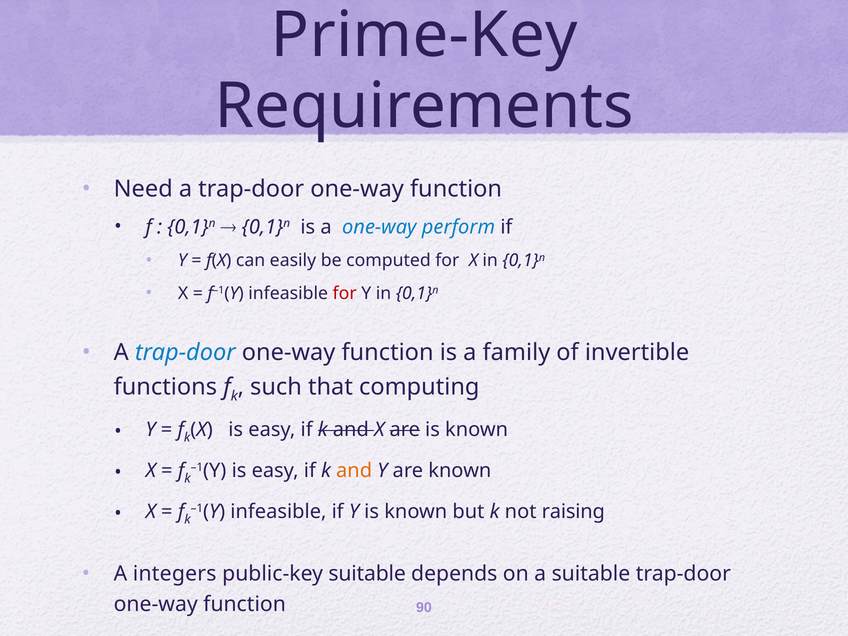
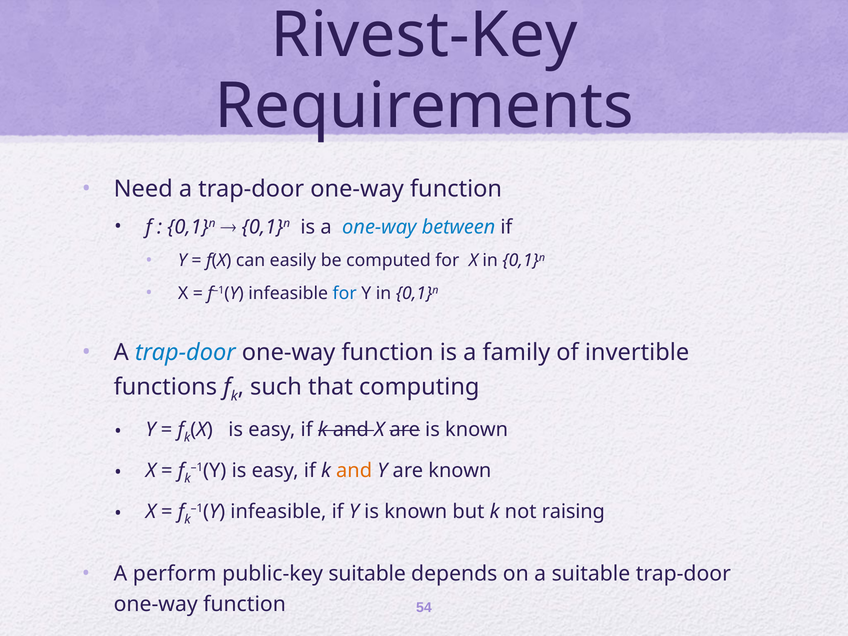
Prime-Key: Prime-Key -> Rivest-Key
perform: perform -> between
for at (345, 293) colour: red -> blue
integers: integers -> perform
90: 90 -> 54
